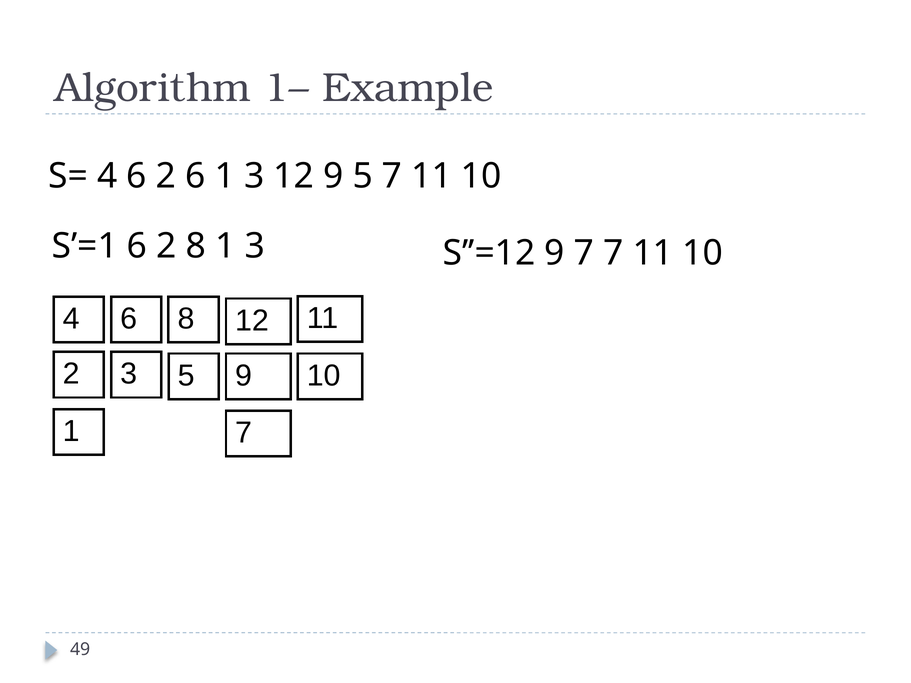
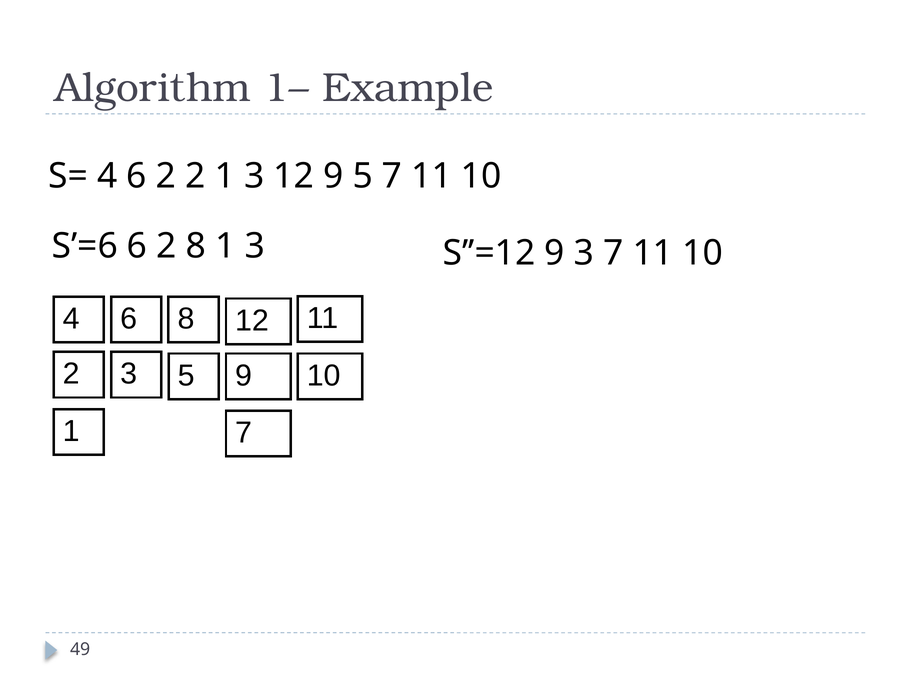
2 6: 6 -> 2
S’=1: S’=1 -> S’=6
9 7: 7 -> 3
